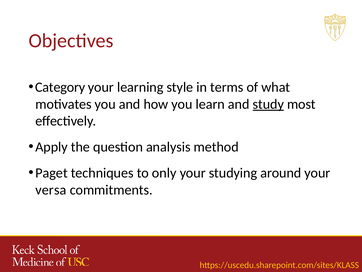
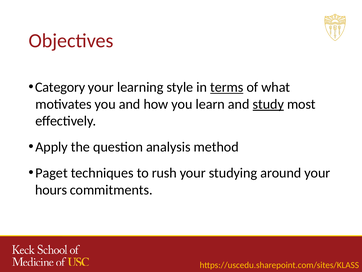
terms underline: none -> present
only: only -> rush
versa: versa -> hours
